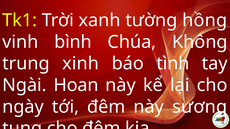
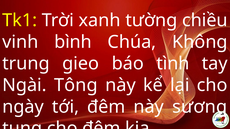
hồng: hồng -> chiều
xinh: xinh -> gieo
Hoan: Hoan -> Tông
